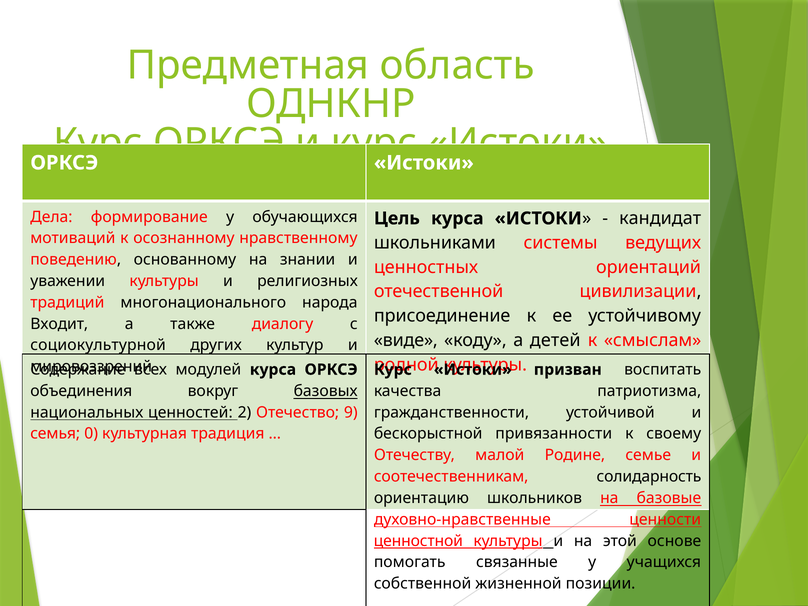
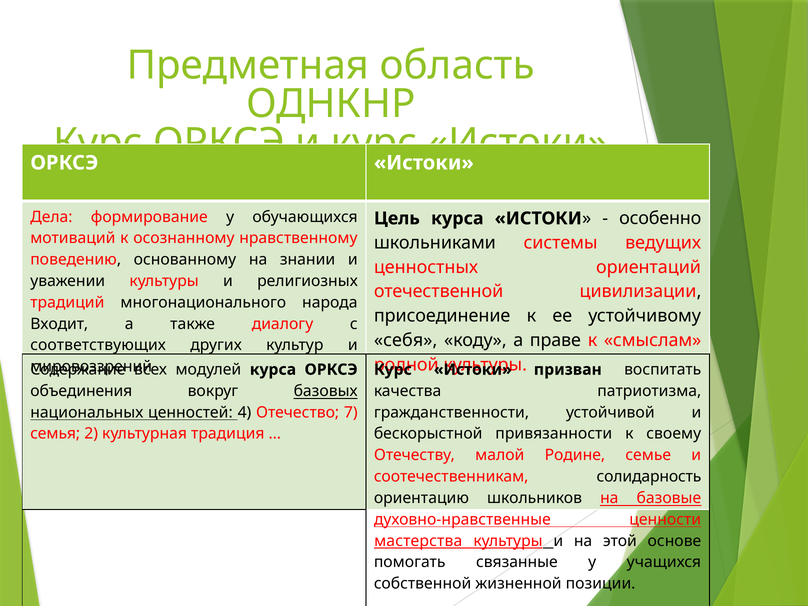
кандидат: кандидат -> особенно
виде: виде -> себя
детей: детей -> праве
социокультурной: социокультурной -> соответствующих
2: 2 -> 4
9: 9 -> 7
0: 0 -> 2
ценностной: ценностной -> мастерства
